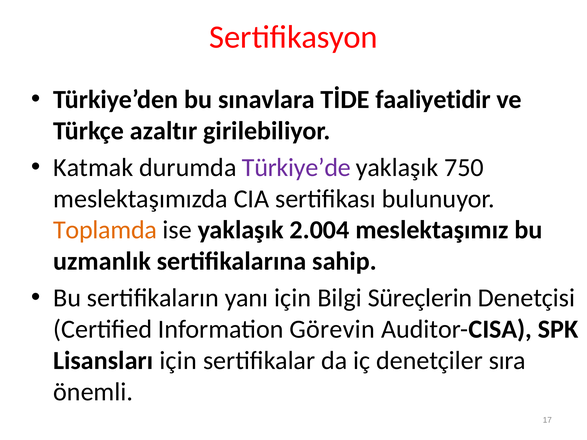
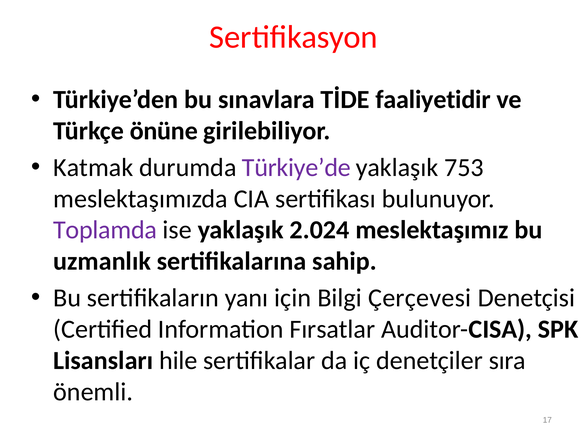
azaltır: azaltır -> önüne
750: 750 -> 753
Toplamda colour: orange -> purple
2.004: 2.004 -> 2.024
Süreçlerin: Süreçlerin -> Çerçevesi
Görevin: Görevin -> Fırsatlar
Lisansları için: için -> hile
